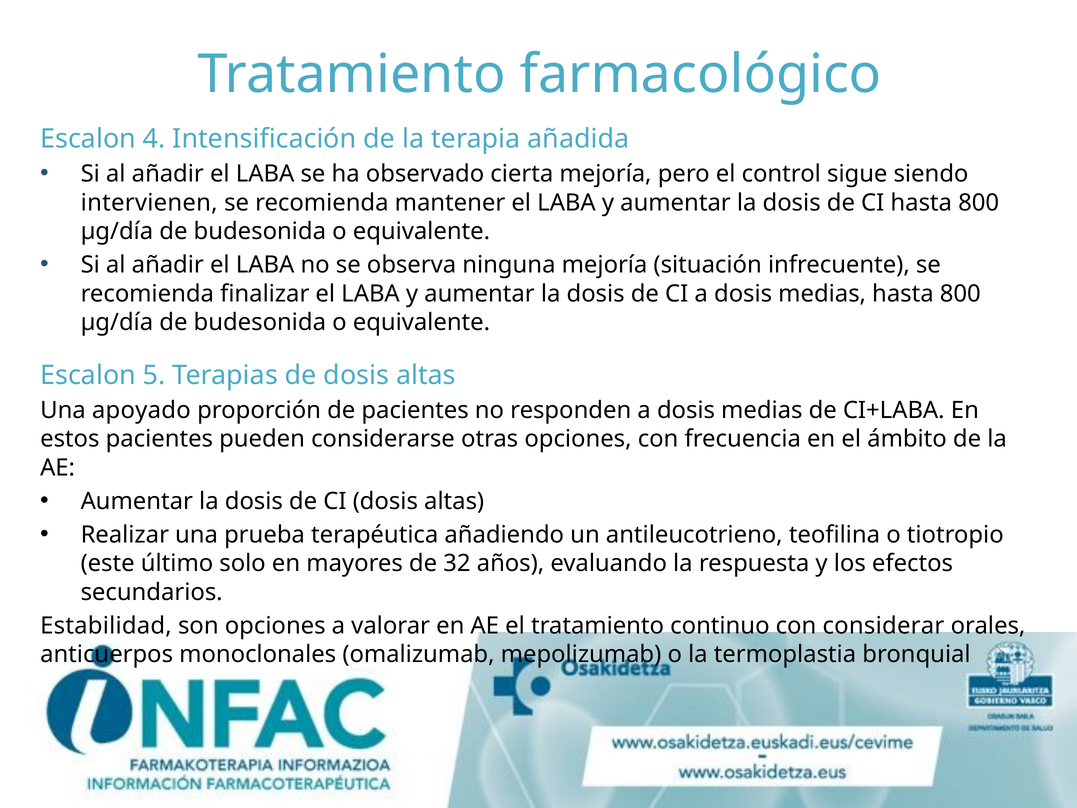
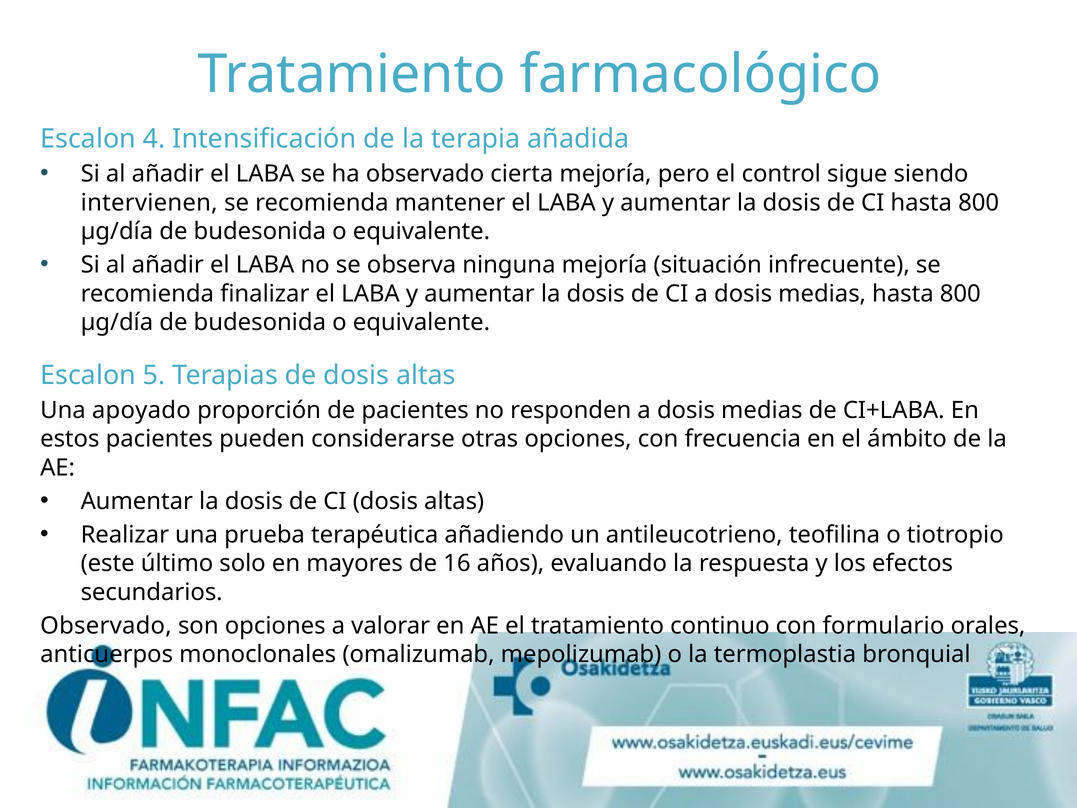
32: 32 -> 16
Estabilidad at (106, 625): Estabilidad -> Observado
considerar: considerar -> formulario
